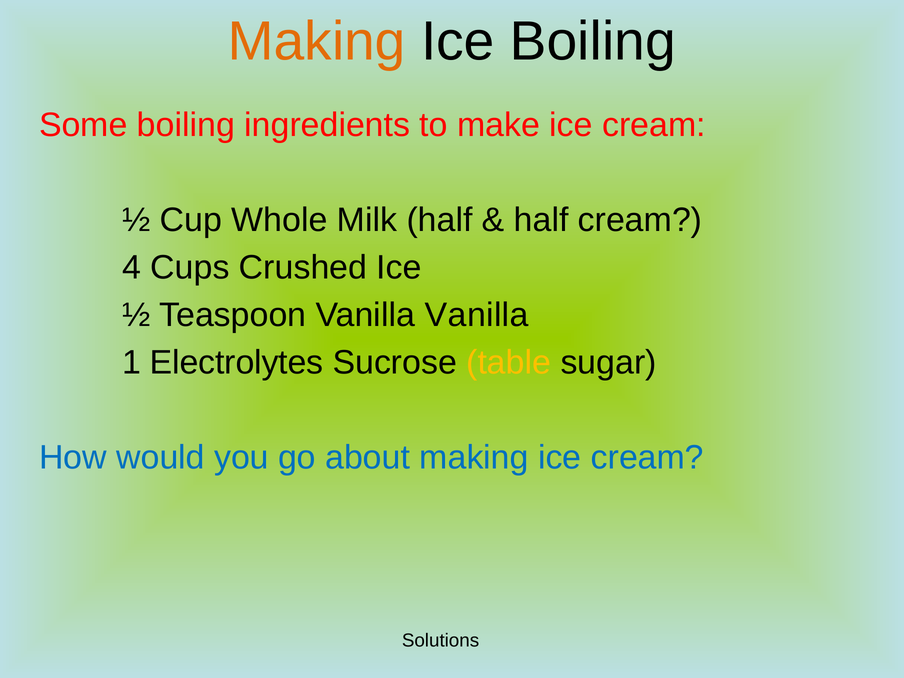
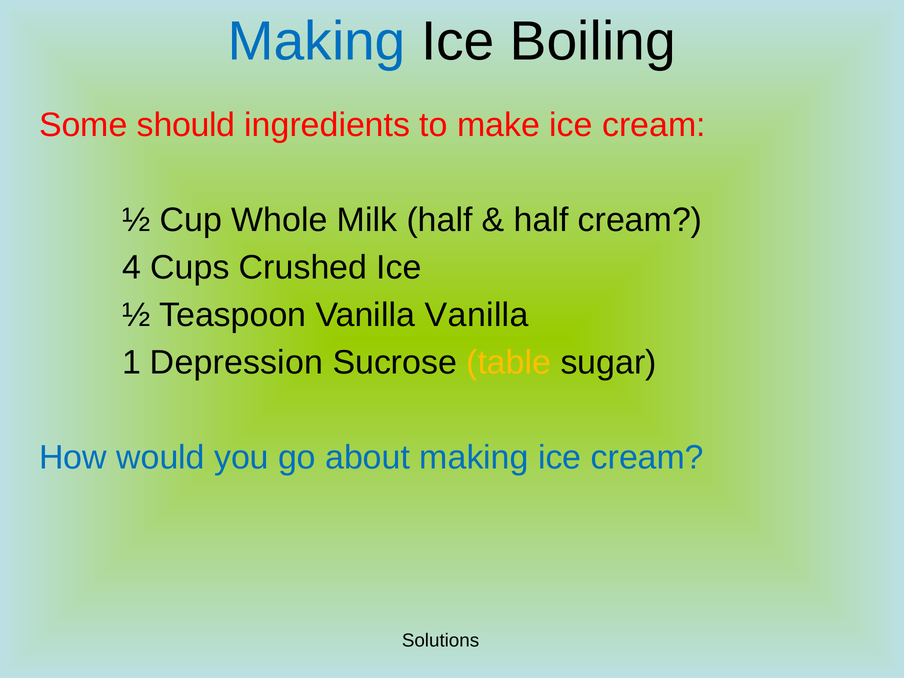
Making at (317, 42) colour: orange -> blue
Some boiling: boiling -> should
Electrolytes: Electrolytes -> Depression
